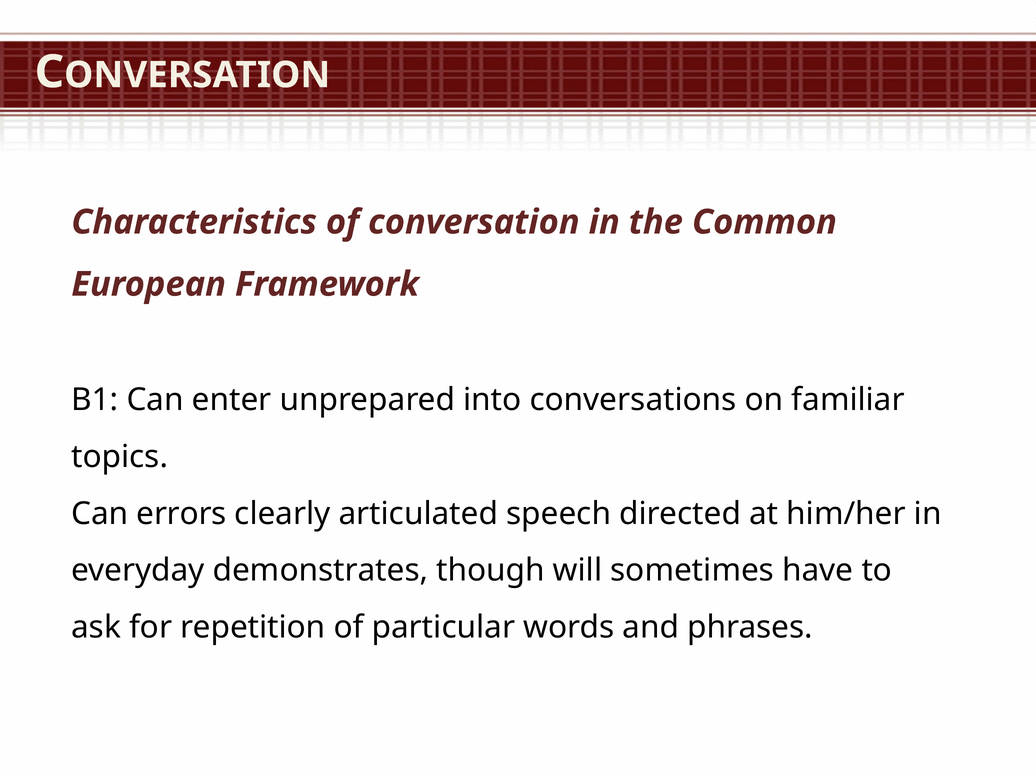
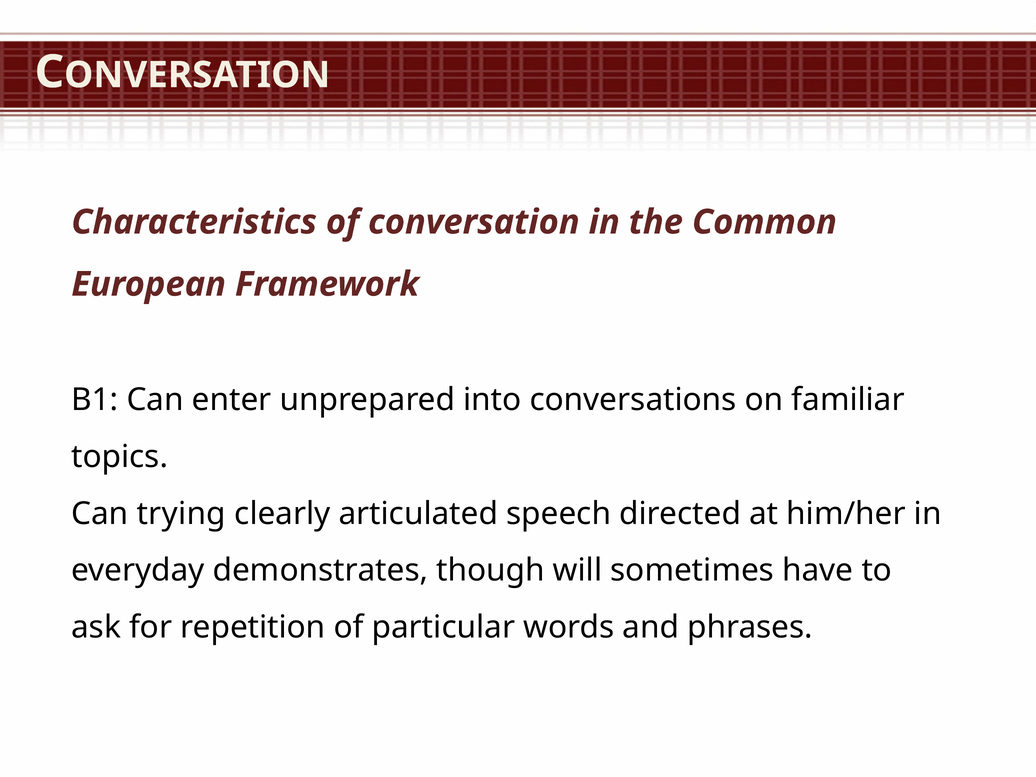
errors: errors -> trying
